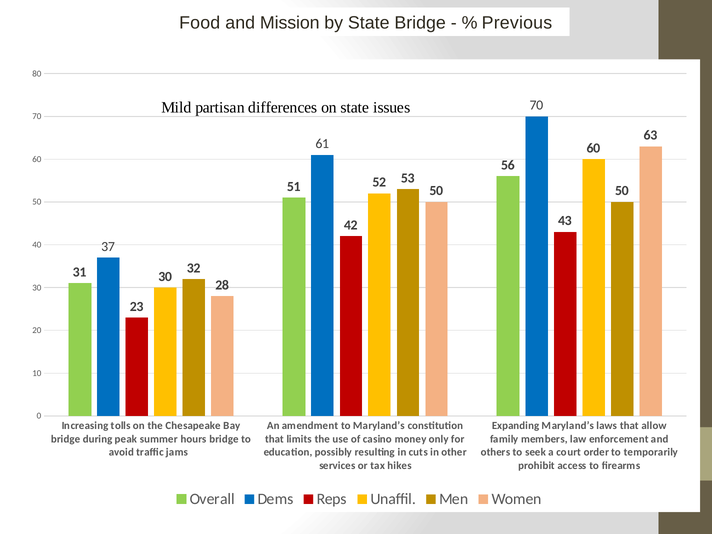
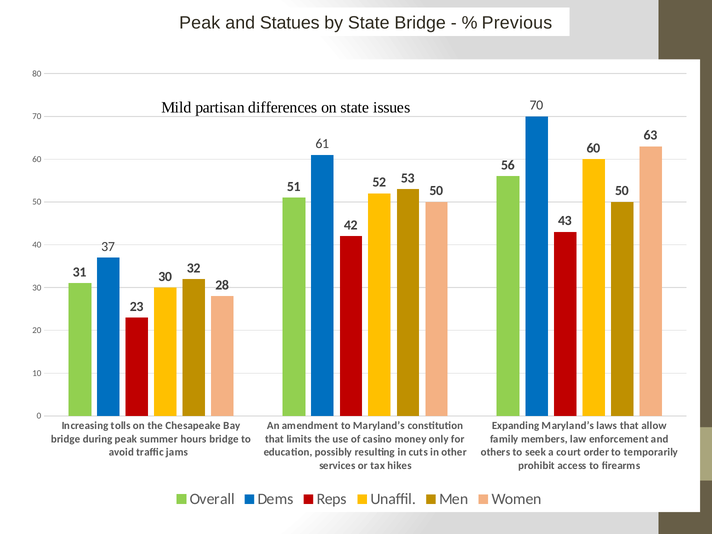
Food at (200, 23): Food -> Peak
Mission: Mission -> Statues
